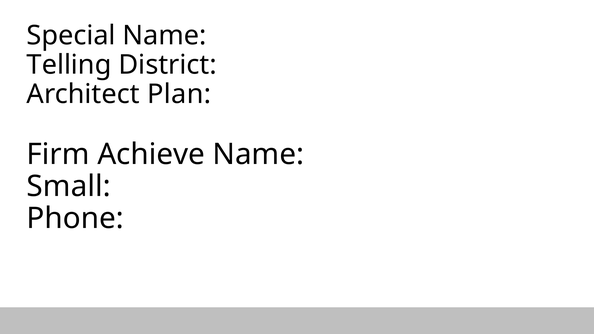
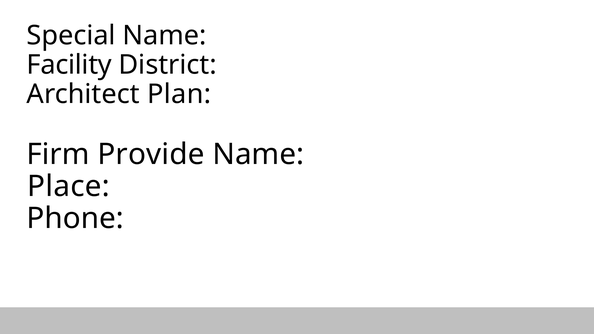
Telling: Telling -> Facility
Achieve: Achieve -> Provide
Small: Small -> Place
